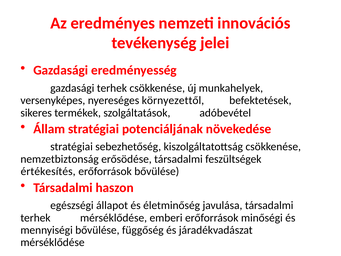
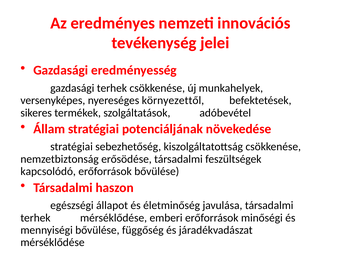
értékesítés: értékesítés -> kapcsolódó
